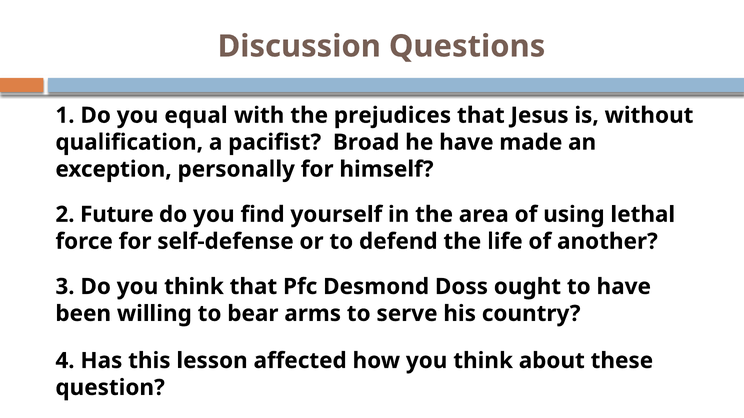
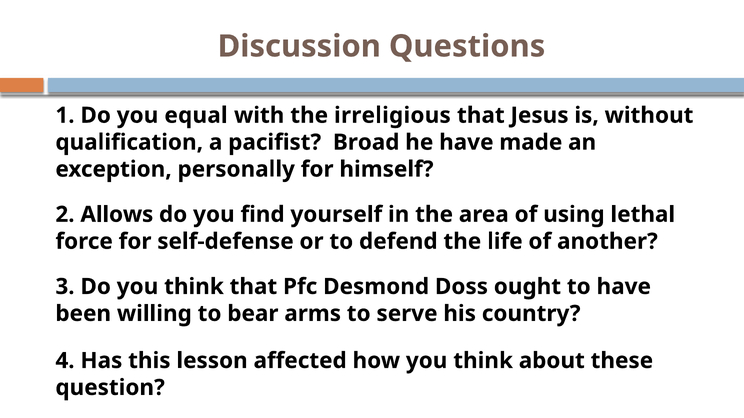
prejudices: prejudices -> irreligious
Future: Future -> Allows
